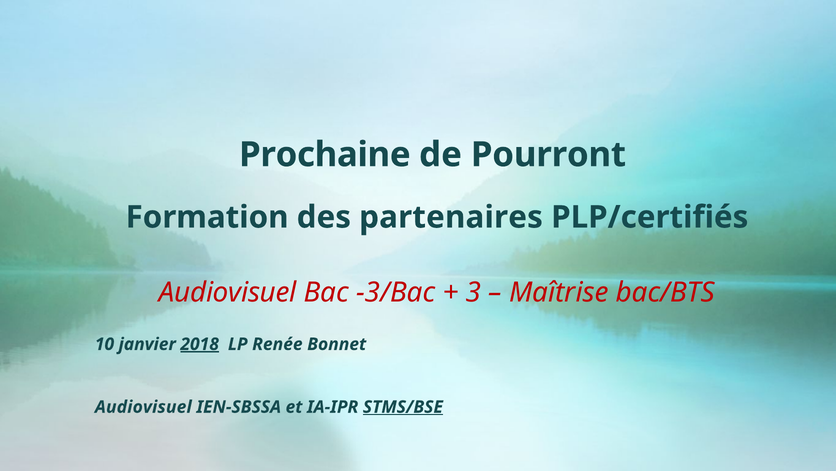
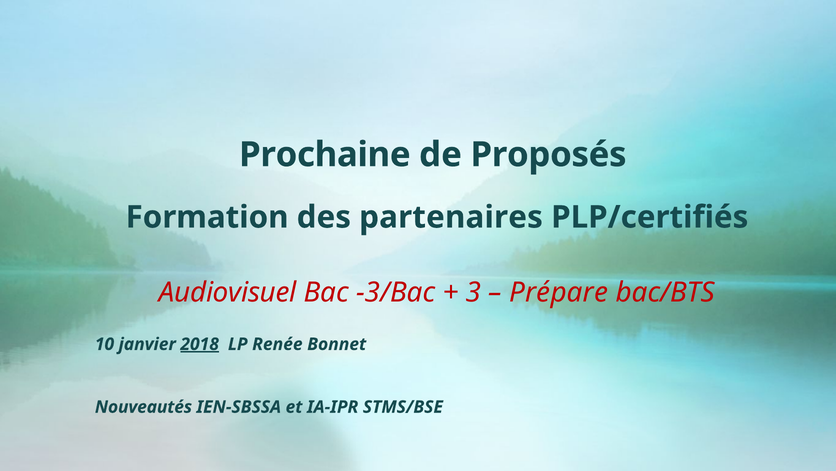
Pourront: Pourront -> Proposés
Maîtrise: Maîtrise -> Prépare
Audiovisuel at (143, 406): Audiovisuel -> Nouveautés
STMS/BSE underline: present -> none
